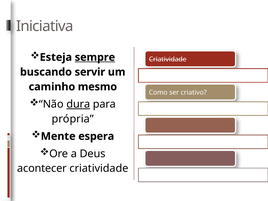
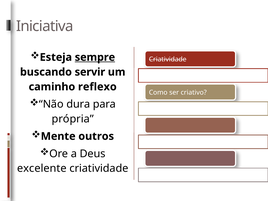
mesmo: mesmo -> reflexo
dura underline: present -> none
espera: espera -> outros
acontecer: acontecer -> excelente
